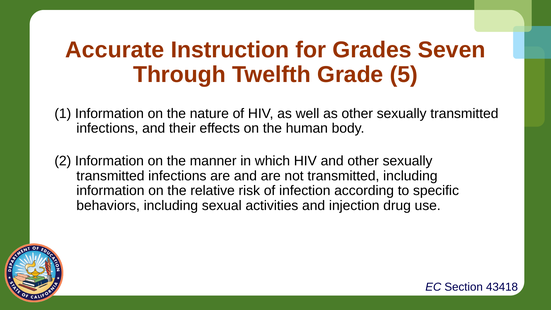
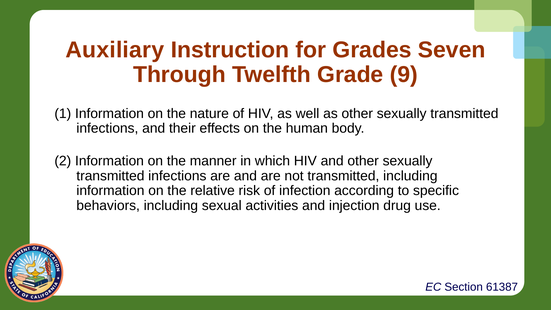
Accurate: Accurate -> Auxiliary
5: 5 -> 9
43418: 43418 -> 61387
